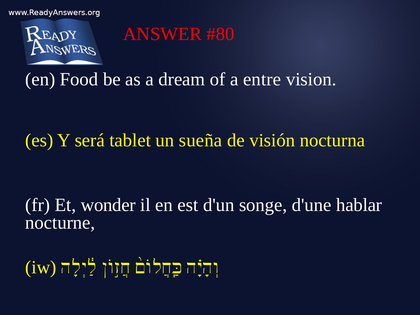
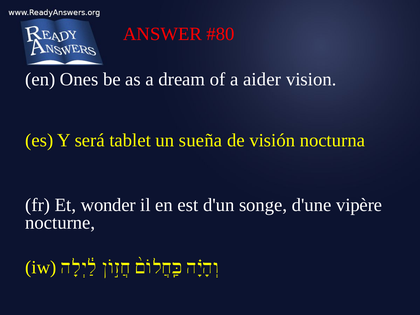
Food: Food -> Ones
entre: entre -> aider
hablar: hablar -> vipère
